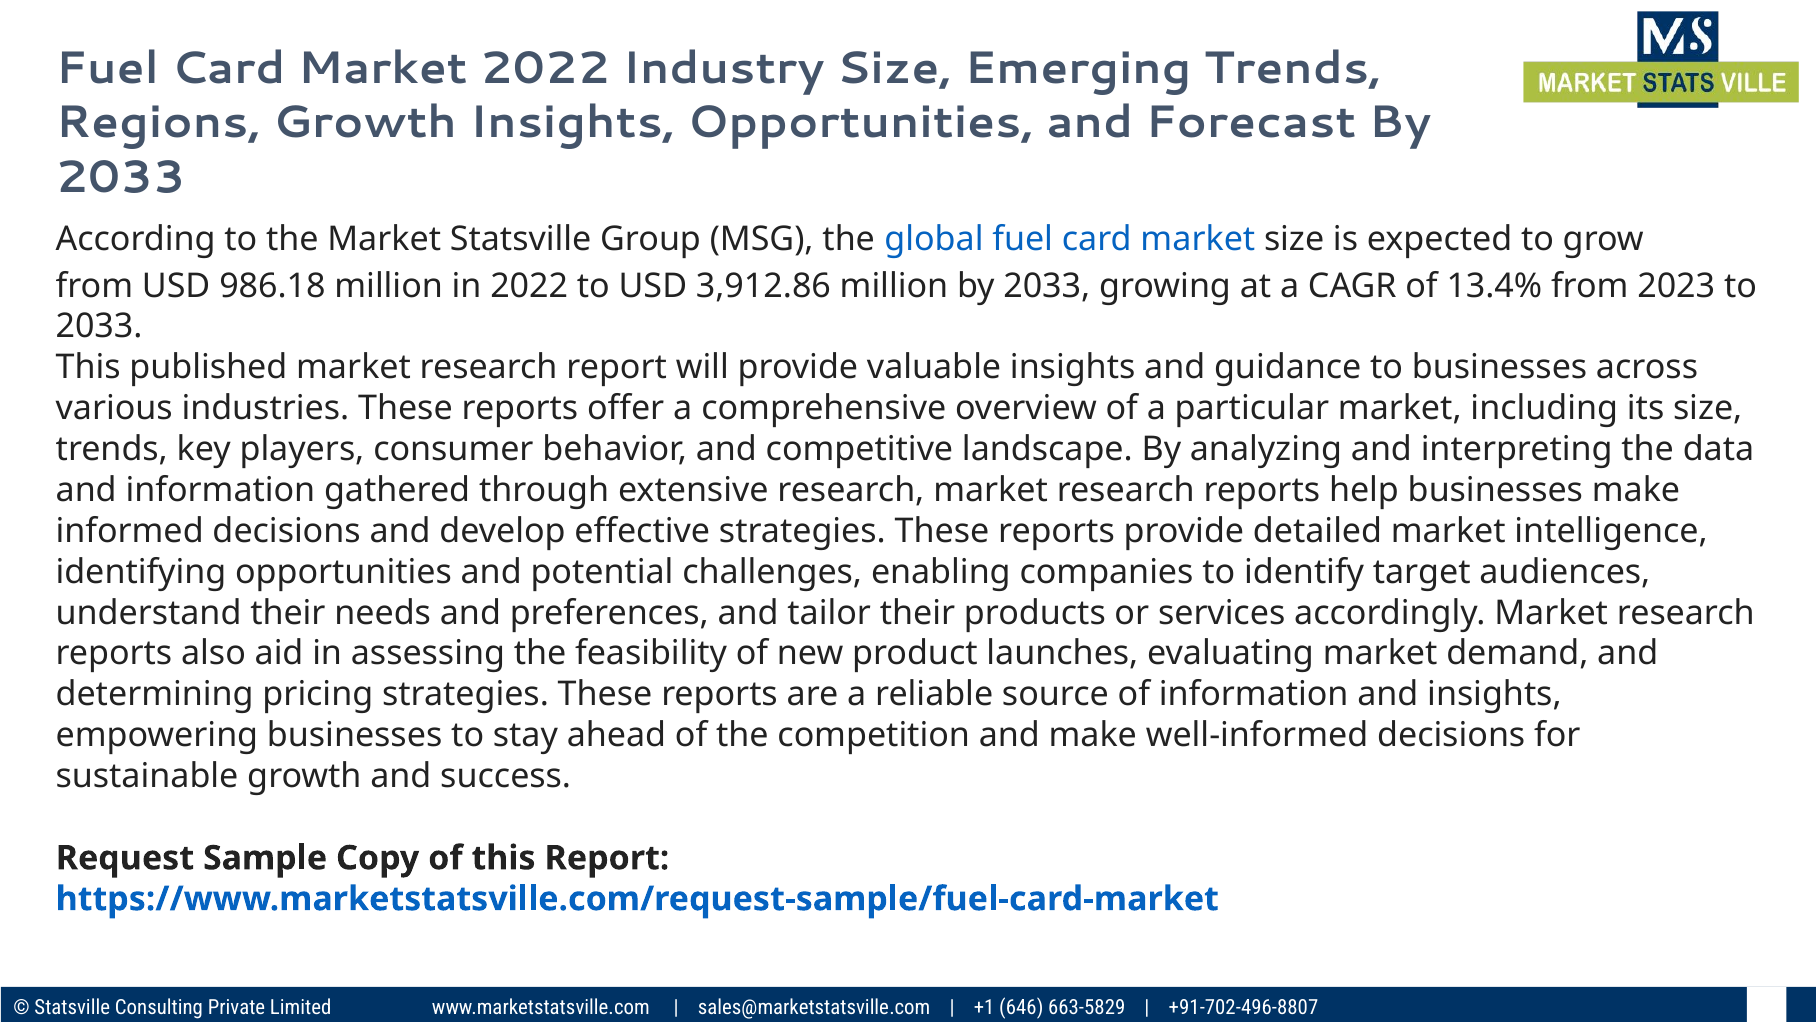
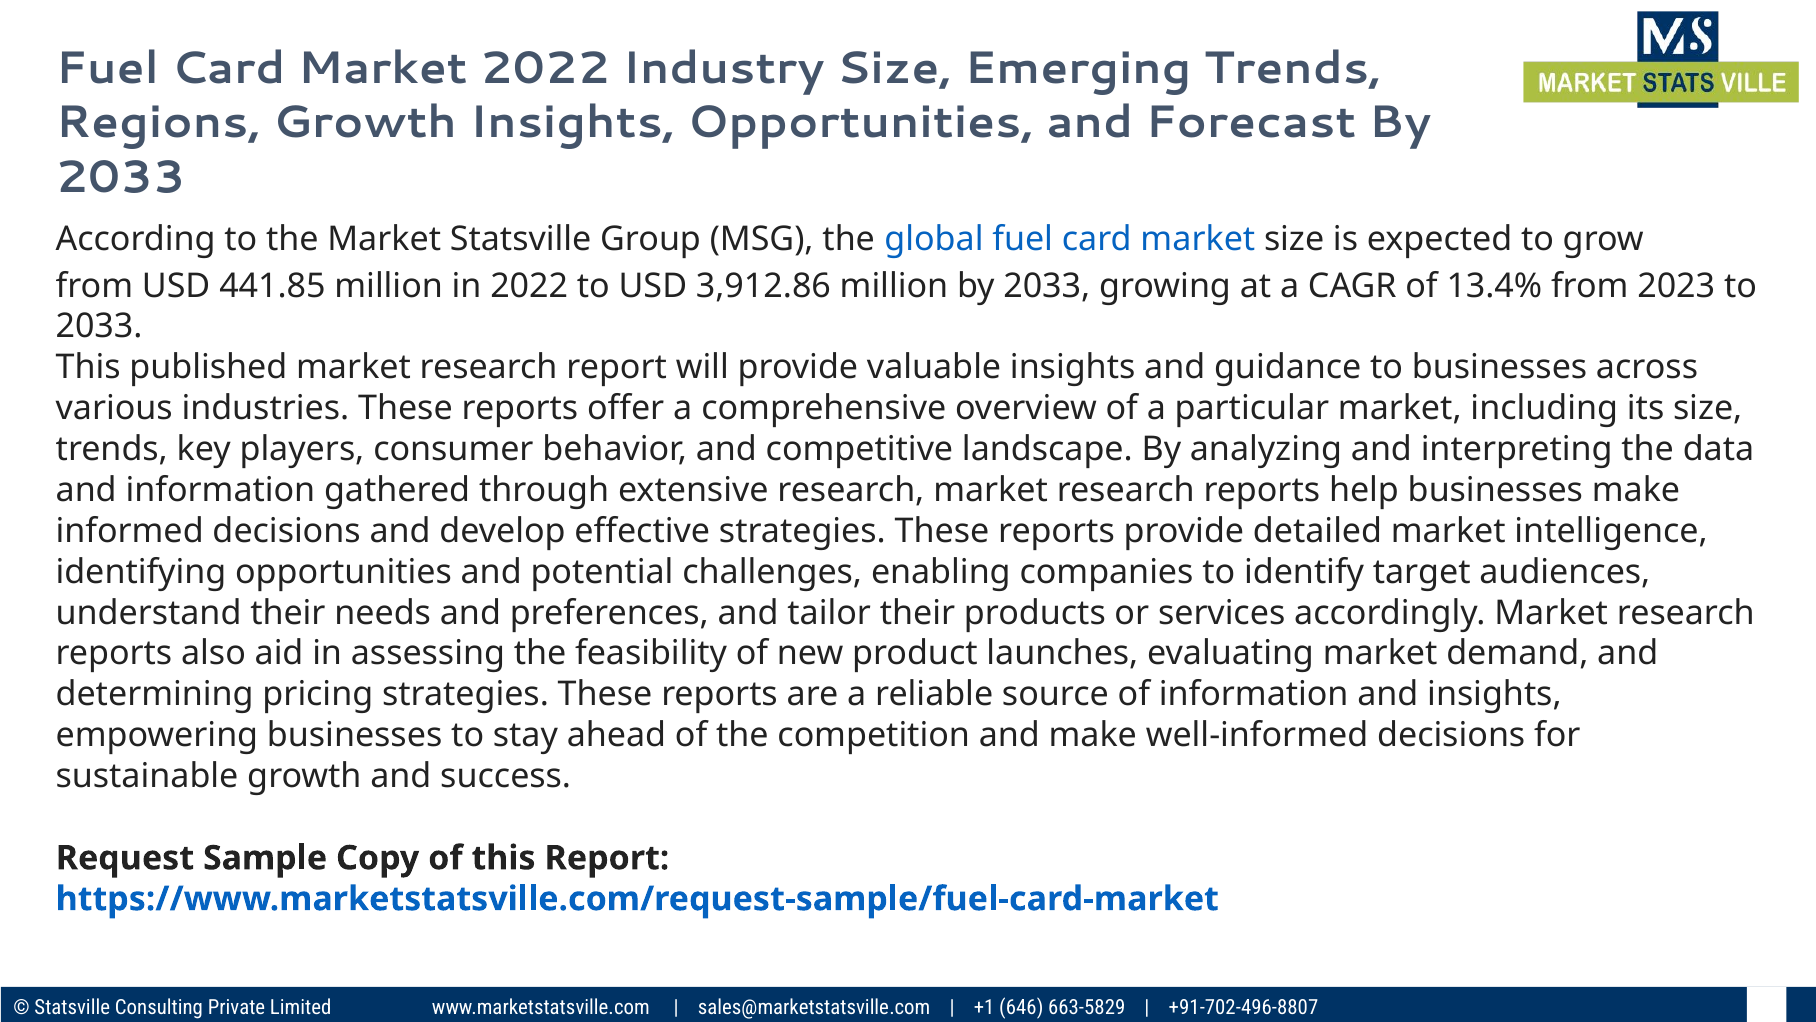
986.18: 986.18 -> 441.85
